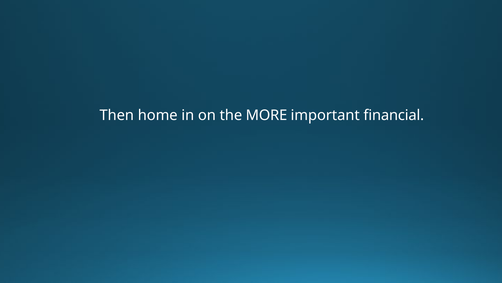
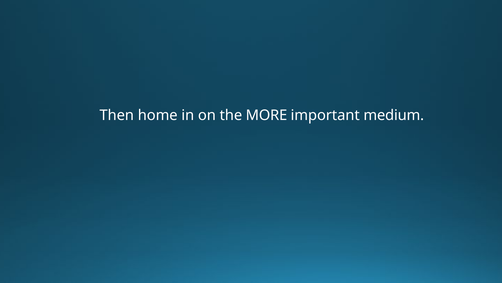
financial: financial -> medium
